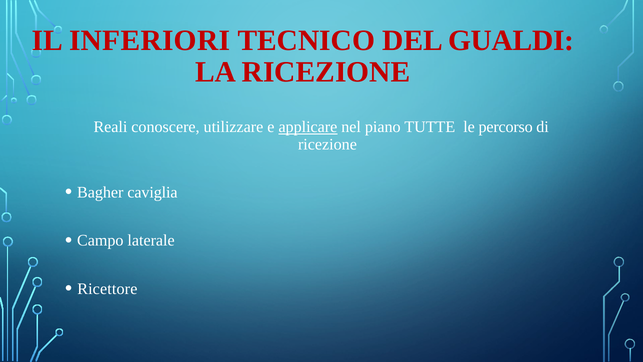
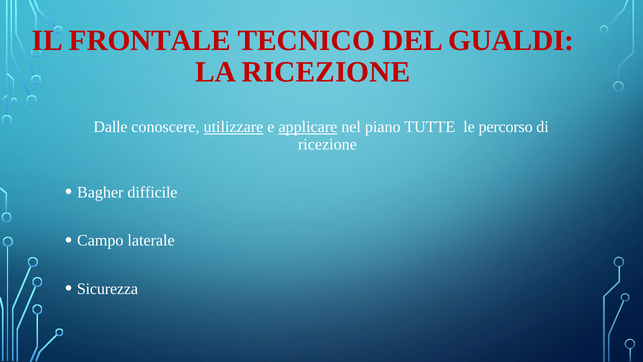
INFERIORI: INFERIORI -> FRONTALE
Reali: Reali -> Dalle
utilizzare underline: none -> present
caviglia: caviglia -> difficile
Ricettore: Ricettore -> Sicurezza
